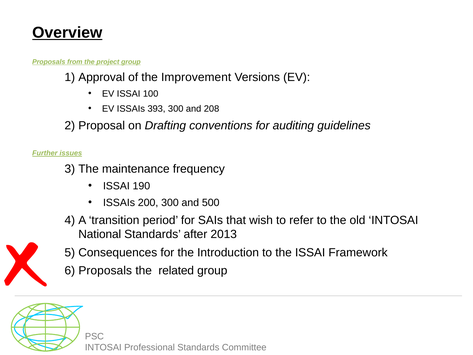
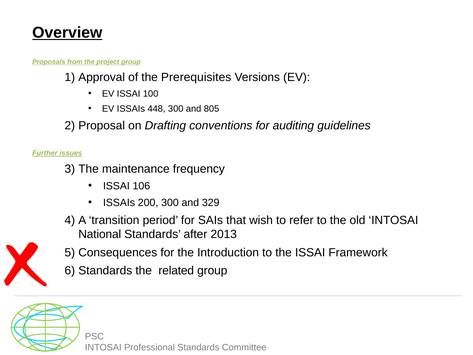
Improvement: Improvement -> Prerequisites
393: 393 -> 448
208: 208 -> 805
190: 190 -> 106
500: 500 -> 329
Proposals at (105, 270): Proposals -> Standards
